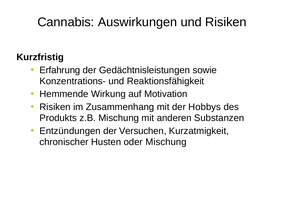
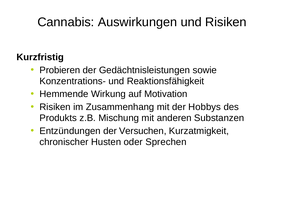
Erfahrung: Erfahrung -> Probieren
oder Mischung: Mischung -> Sprechen
